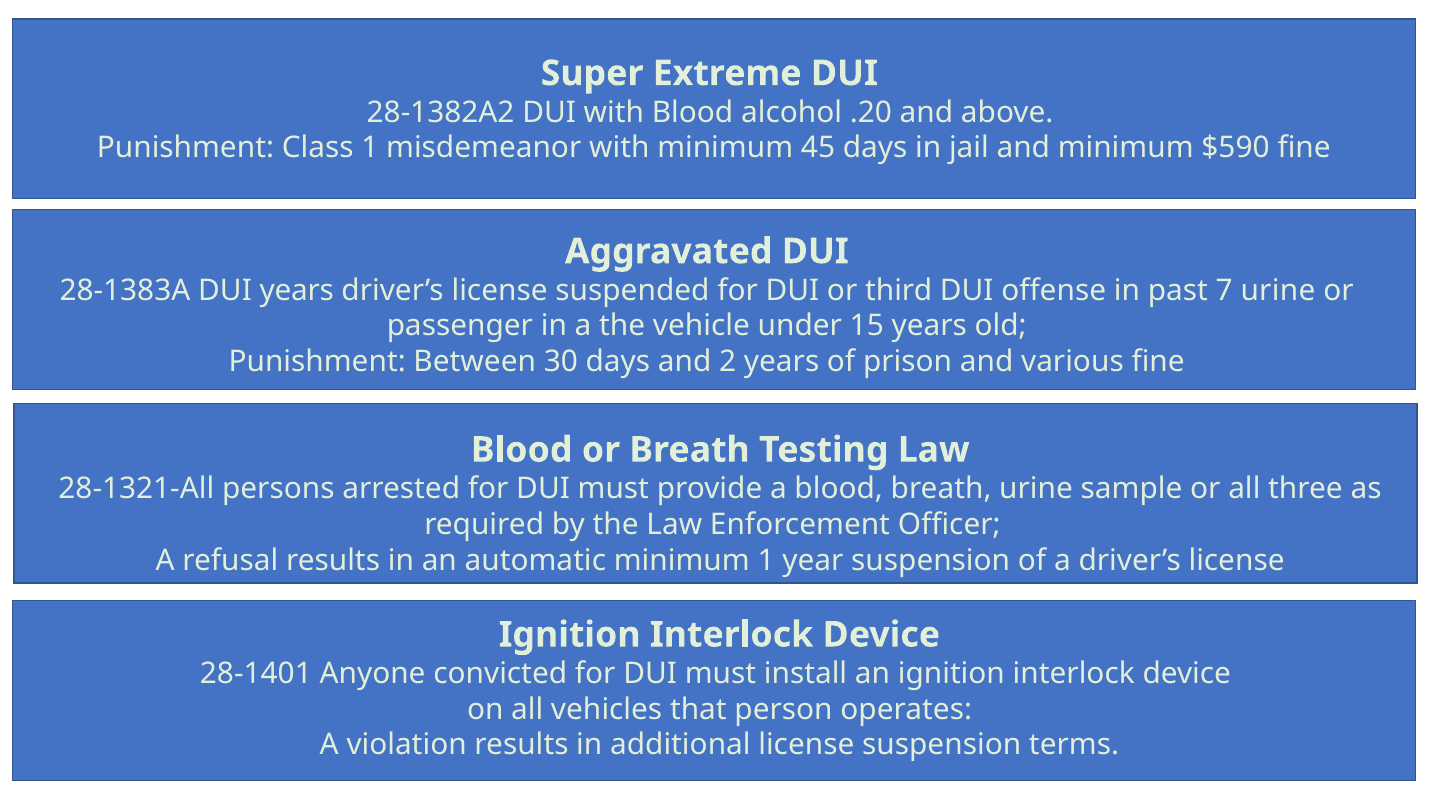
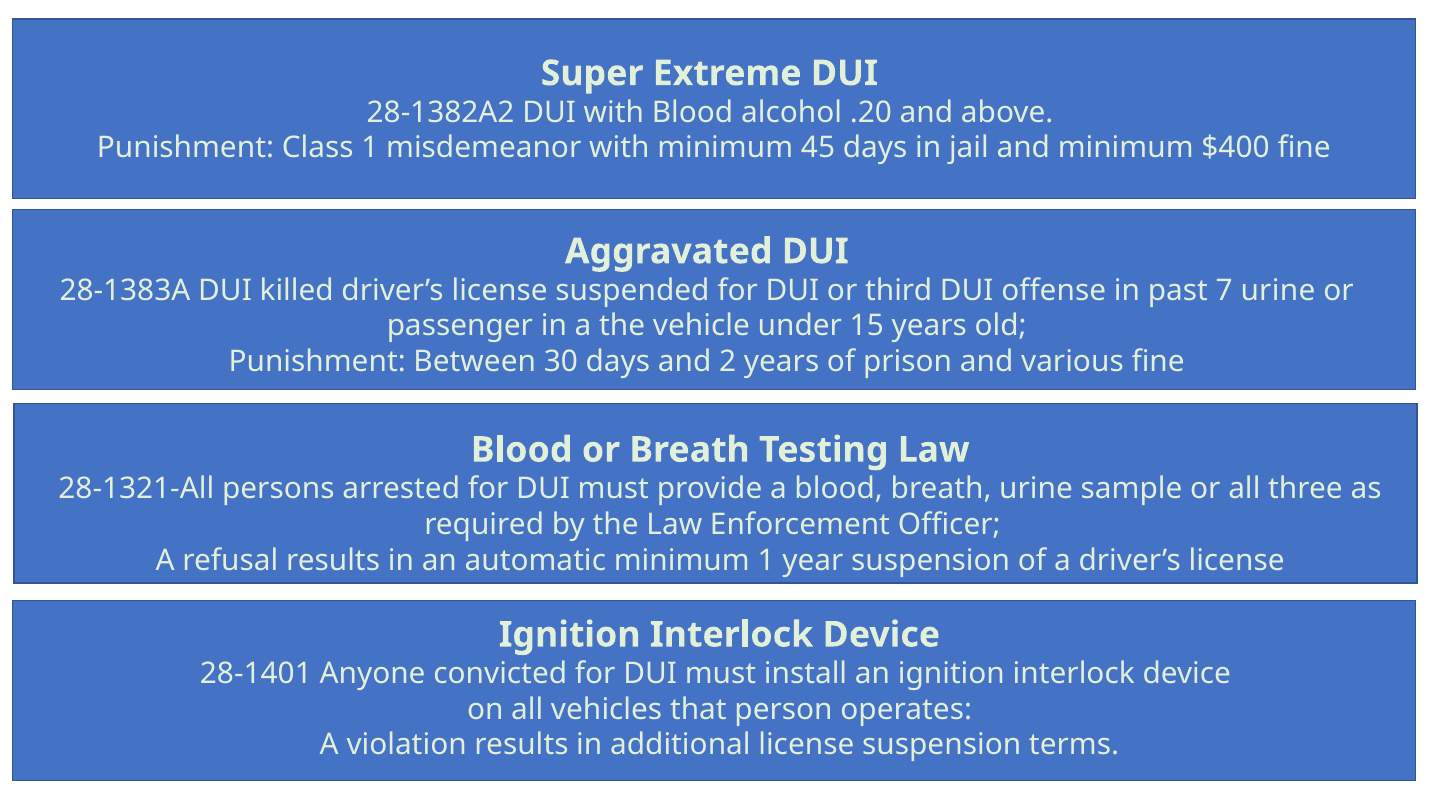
$590: $590 -> $400
DUI years: years -> killed
